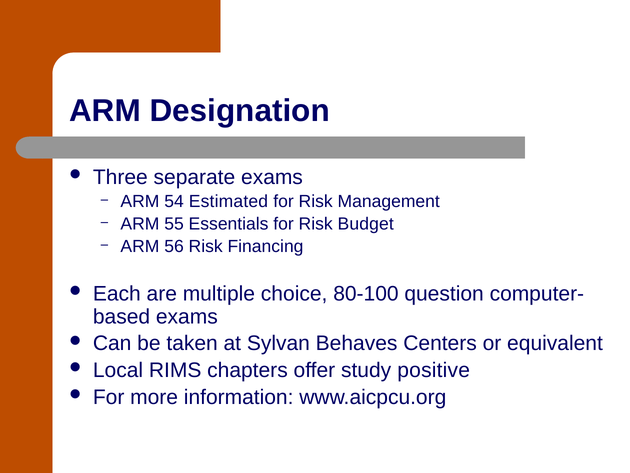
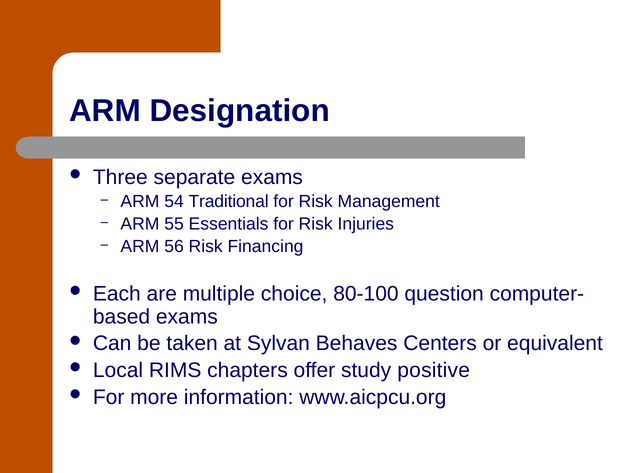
Estimated: Estimated -> Traditional
Budget: Budget -> Injuries
